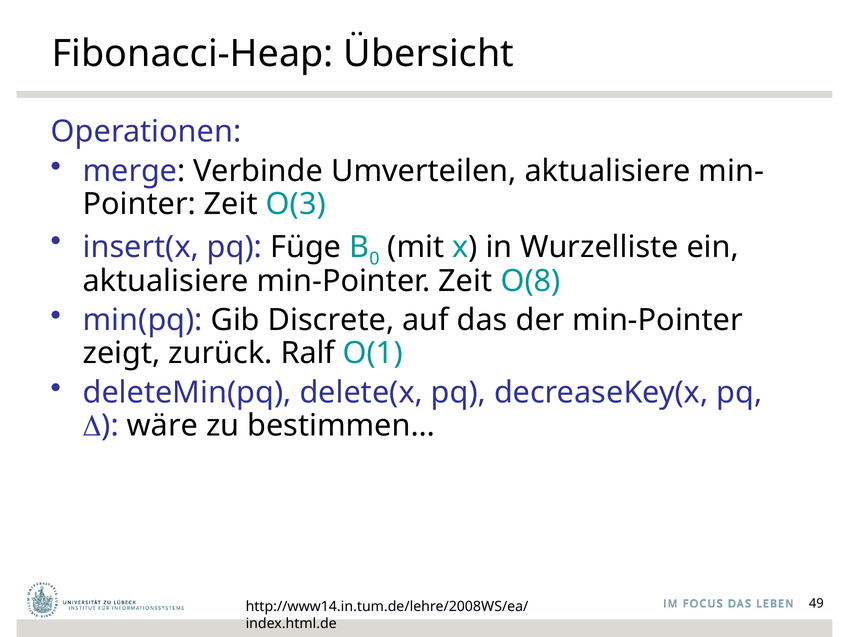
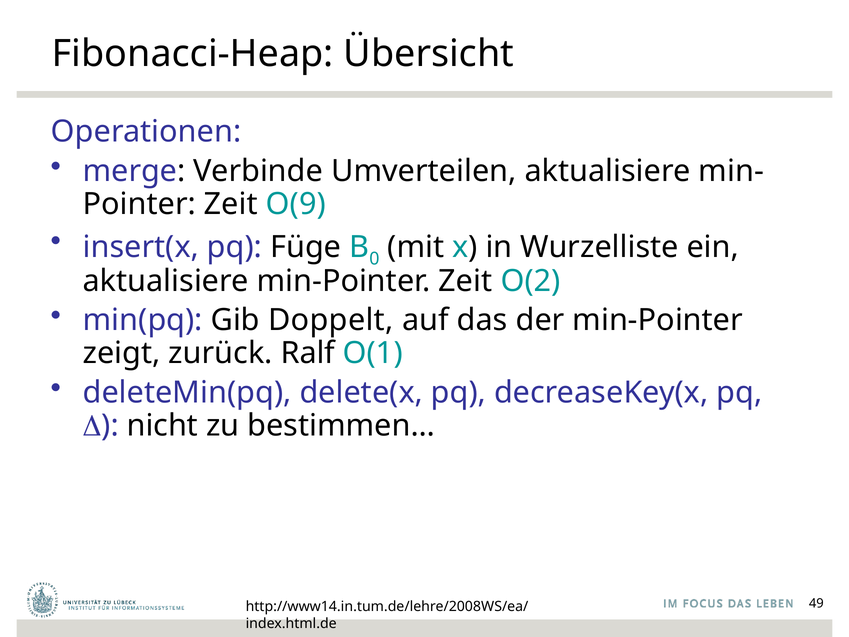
O(3: O(3 -> O(9
O(8: O(8 -> O(2
Discrete: Discrete -> Doppelt
wäre: wäre -> nicht
